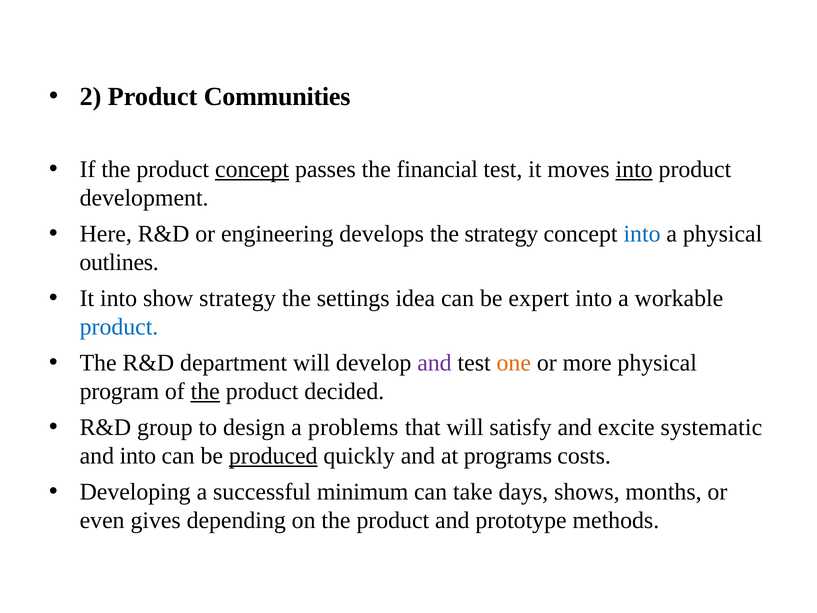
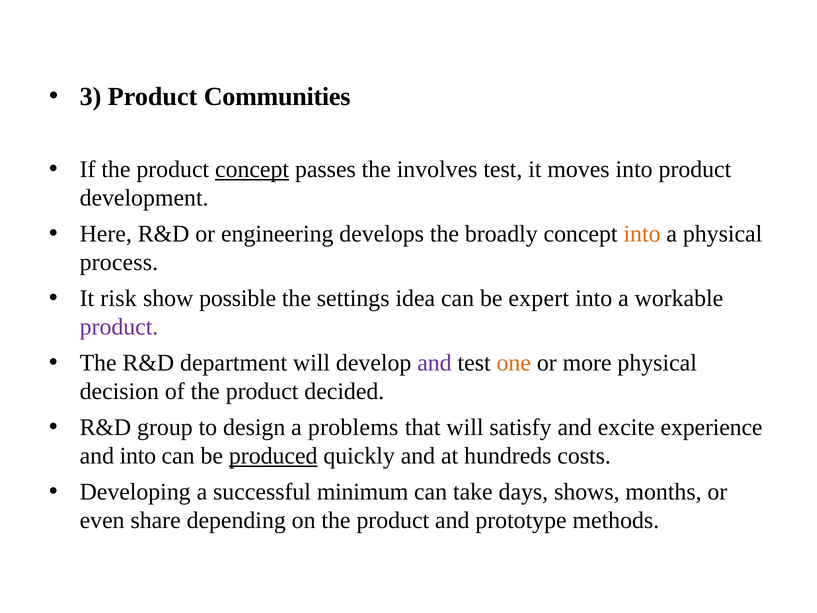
2: 2 -> 3
financial: financial -> involves
into at (634, 169) underline: present -> none
the strategy: strategy -> broadly
into at (642, 234) colour: blue -> orange
outlines: outlines -> process
It into: into -> risk
show strategy: strategy -> possible
product at (119, 327) colour: blue -> purple
program: program -> decision
the at (205, 391) underline: present -> none
systematic: systematic -> experience
programs: programs -> hundreds
gives: gives -> share
